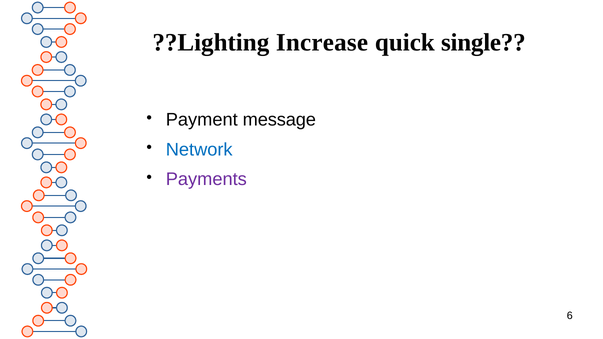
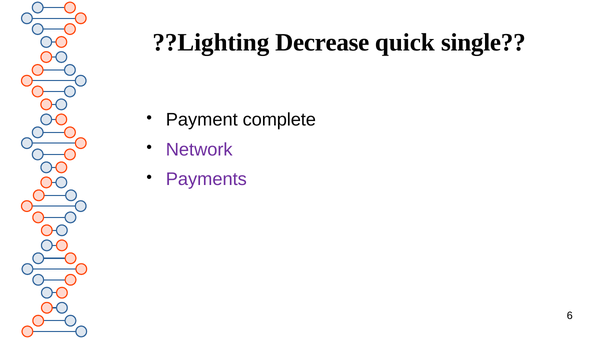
Increase: Increase -> Decrease
message: message -> complete
Network colour: blue -> purple
